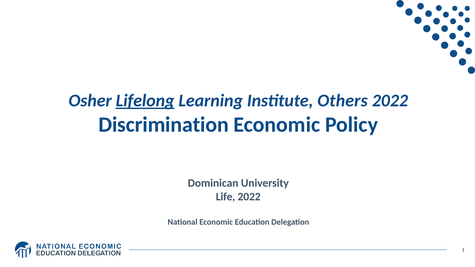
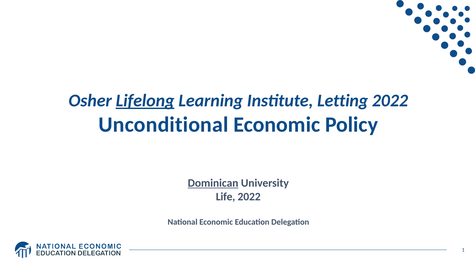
Others: Others -> Letting
Discrimination: Discrimination -> Unconditional
Dominican underline: none -> present
